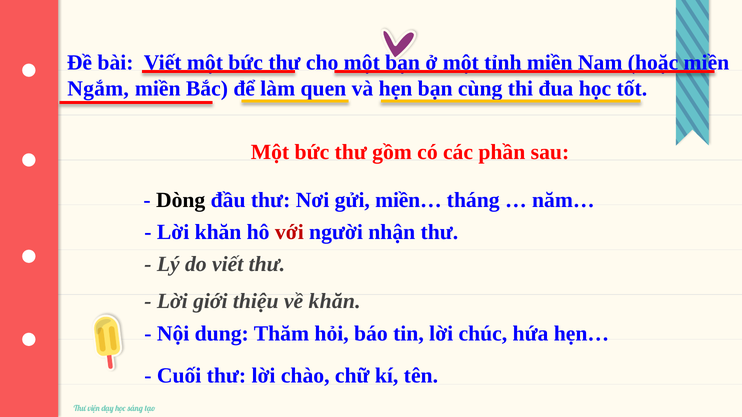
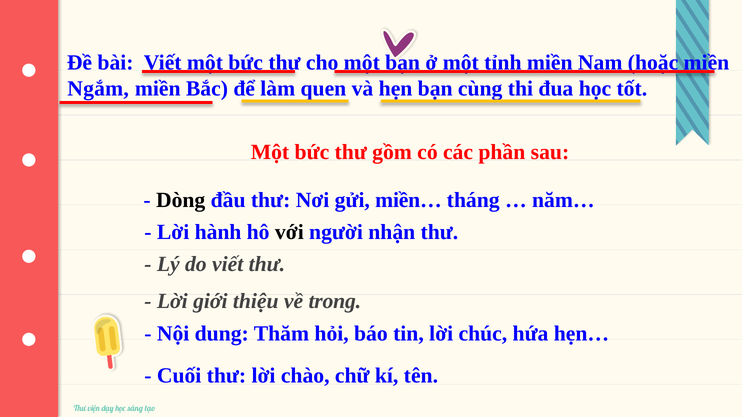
Lời khăn: khăn -> hành
với colour: red -> black
về khăn: khăn -> trong
